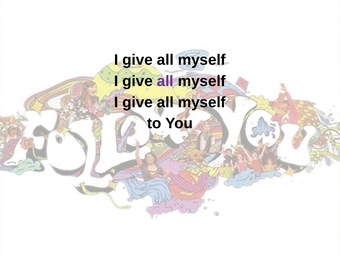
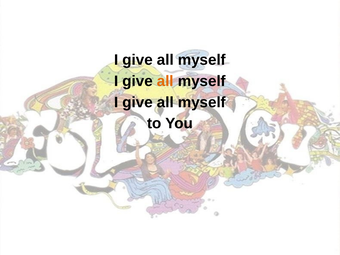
all at (165, 81) colour: purple -> orange
